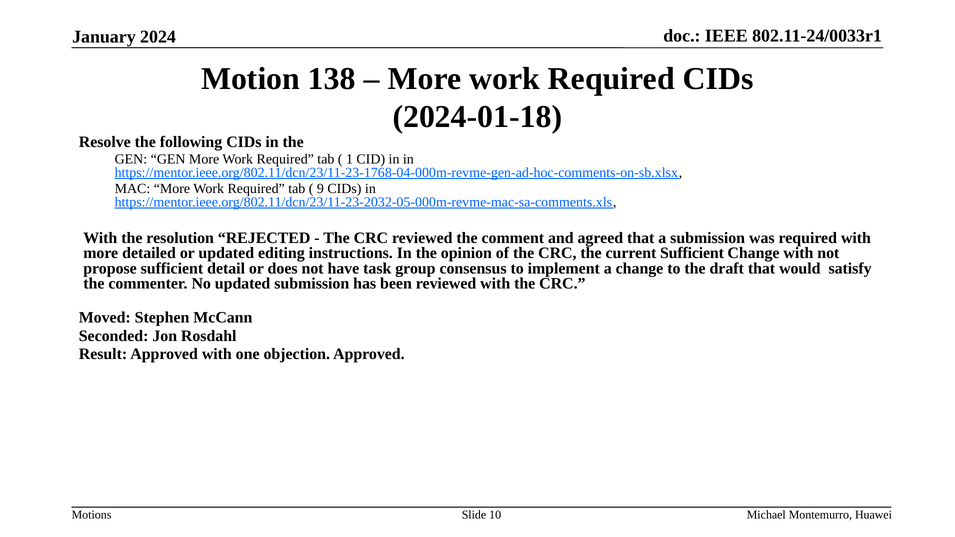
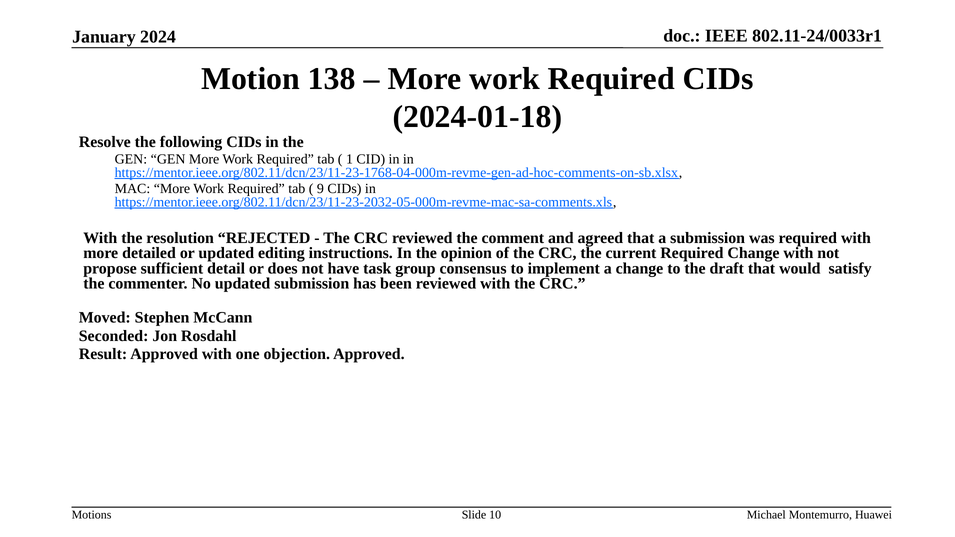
current Sufficient: Sufficient -> Required
